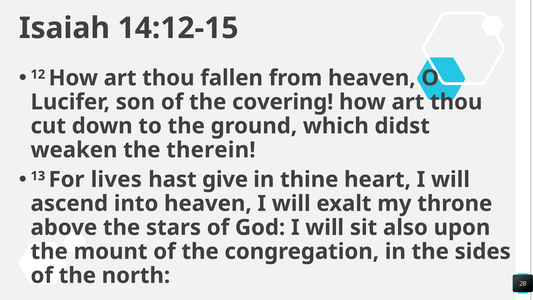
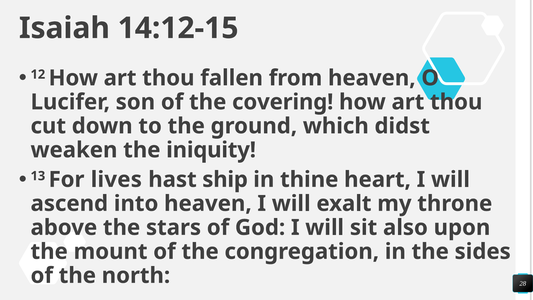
therein: therein -> iniquity
give: give -> ship
